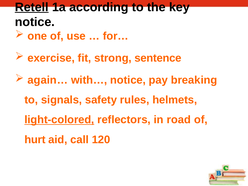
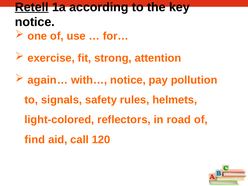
sentence: sentence -> attention
breaking: breaking -> pollution
light-colored underline: present -> none
hurt: hurt -> find
